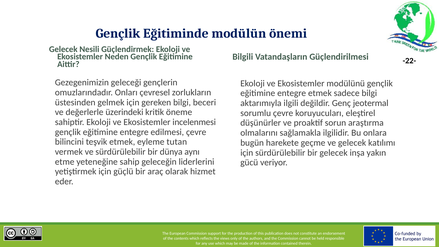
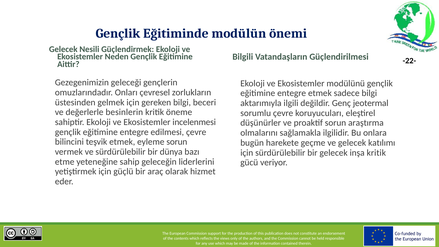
üzerindeki: üzerindeki -> besinlerin
eyleme tutan: tutan -> sorun
aynı: aynı -> bazı
inşa yakın: yakın -> kritik
